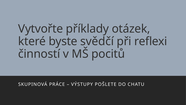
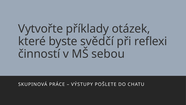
pocitů: pocitů -> sebou
